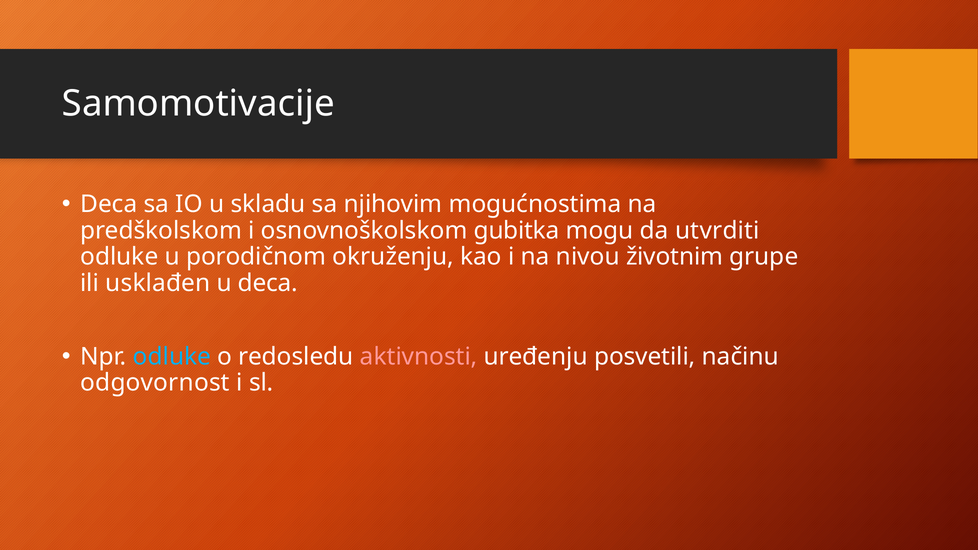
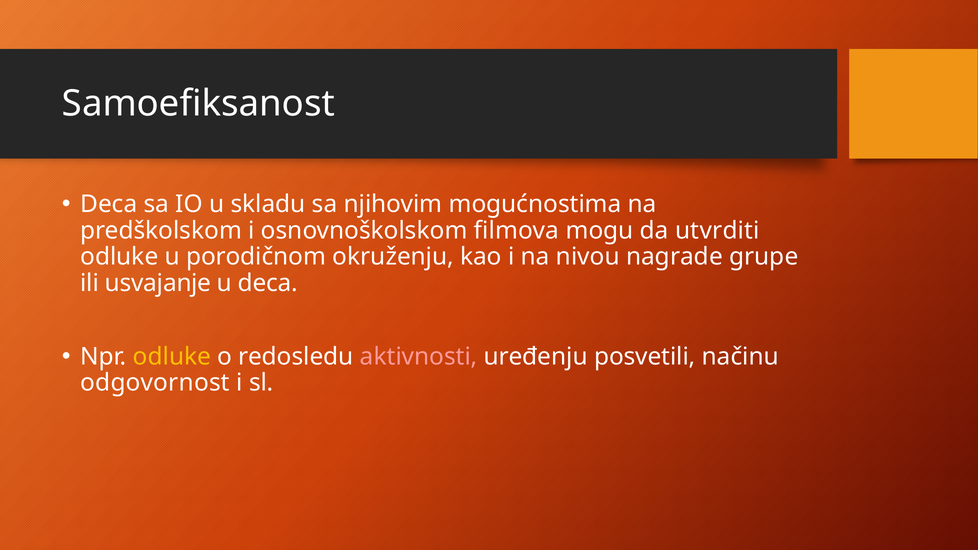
Samomotivacije: Samomotivacije -> Samoefiksanost
gubitka: gubitka -> filmova
životnim: životnim -> nagrade
usklađen: usklađen -> usvajanje
odluke at (172, 357) colour: light blue -> yellow
